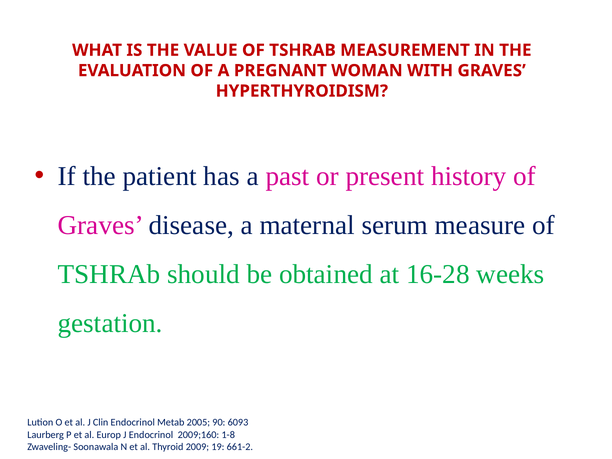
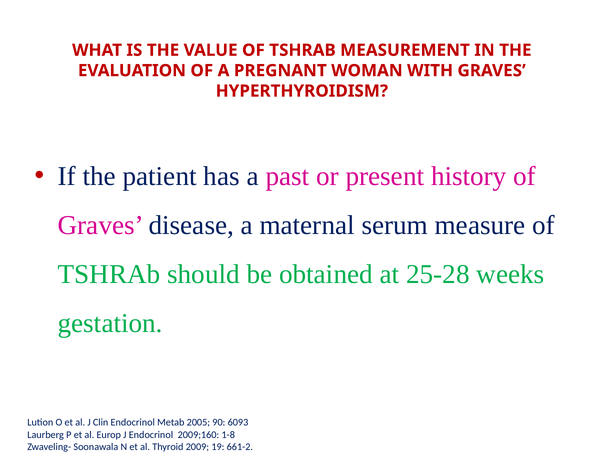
16-28: 16-28 -> 25-28
